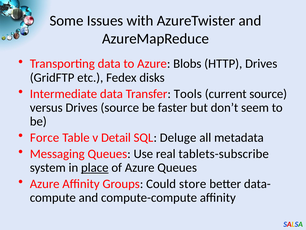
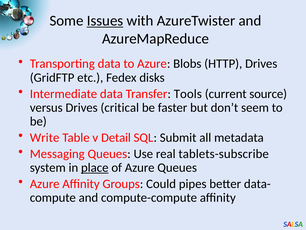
Issues underline: none -> present
Drives source: source -> critical
Force: Force -> Write
Deluge: Deluge -> Submit
store: store -> pipes
